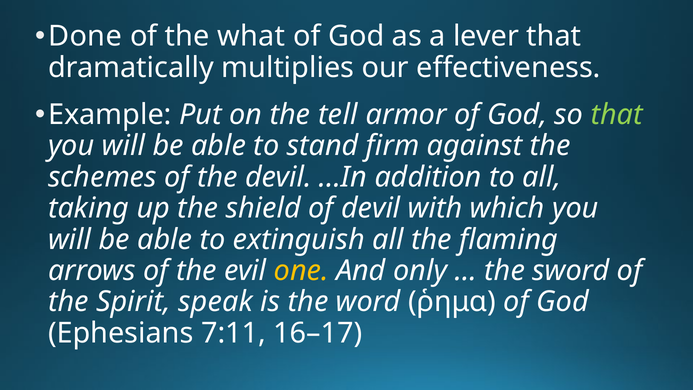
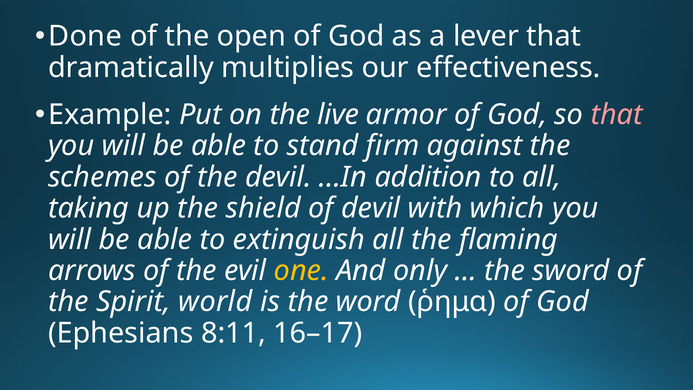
what: what -> open
tell: tell -> live
that at (617, 115) colour: light green -> pink
speak: speak -> world
7:11: 7:11 -> 8:11
